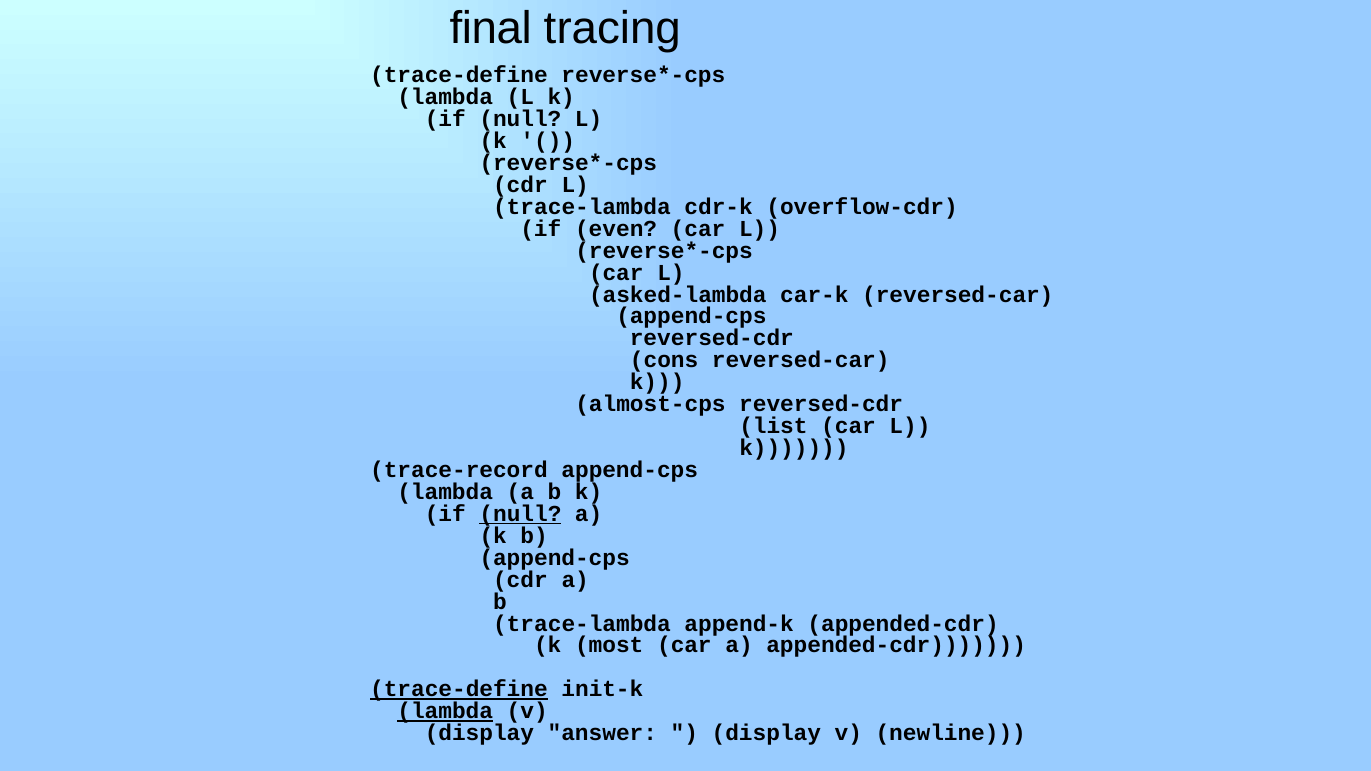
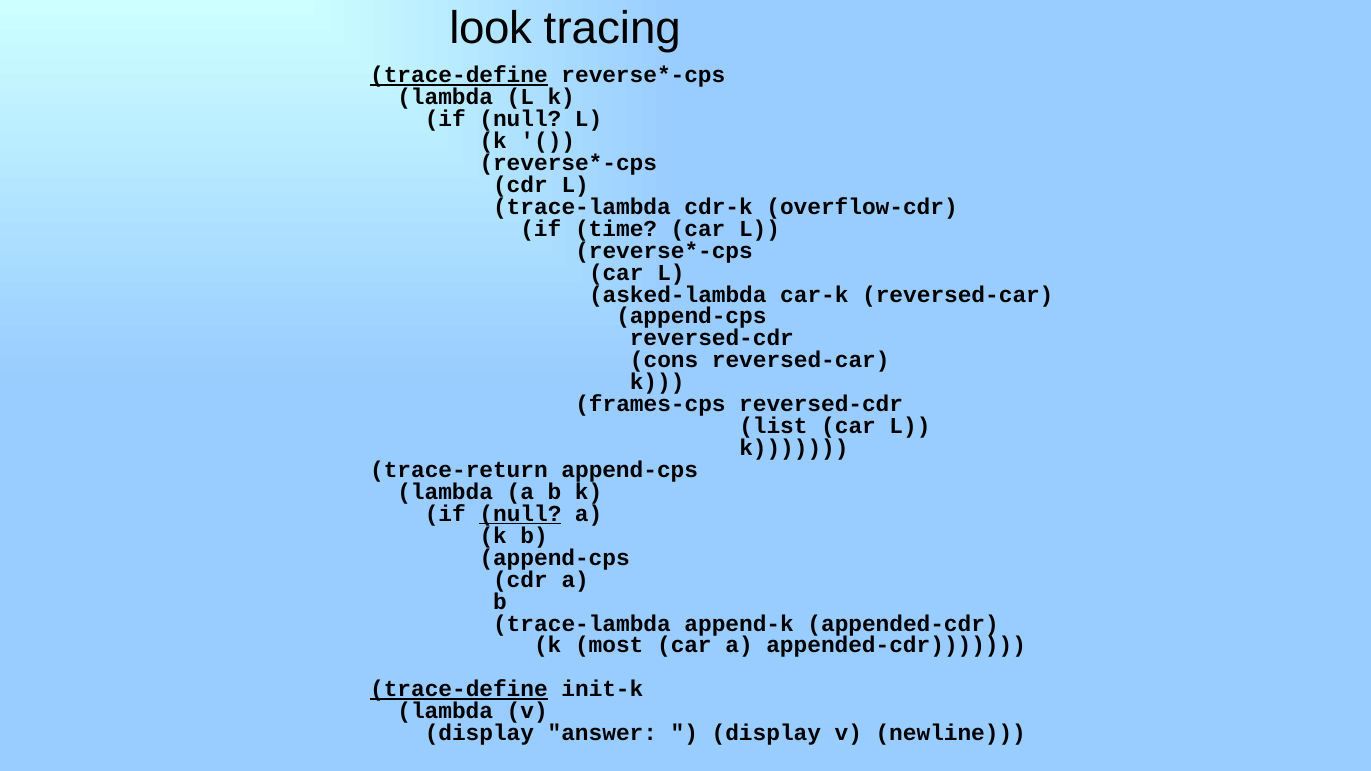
final: final -> look
trace-define at (459, 75) underline: none -> present
even: even -> time
almost-cps: almost-cps -> frames-cps
trace-record: trace-record -> trace-return
lambda at (445, 711) underline: present -> none
